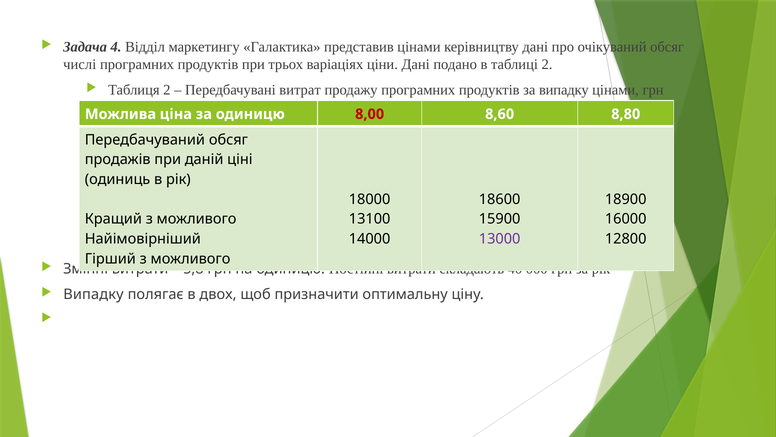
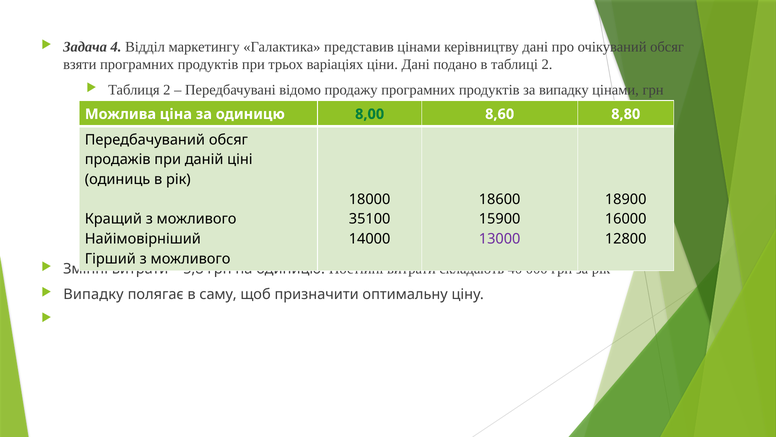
числі: числі -> взяти
витрат: витрат -> відомо
8,00 colour: red -> green
13100: 13100 -> 35100
двох: двох -> саму
